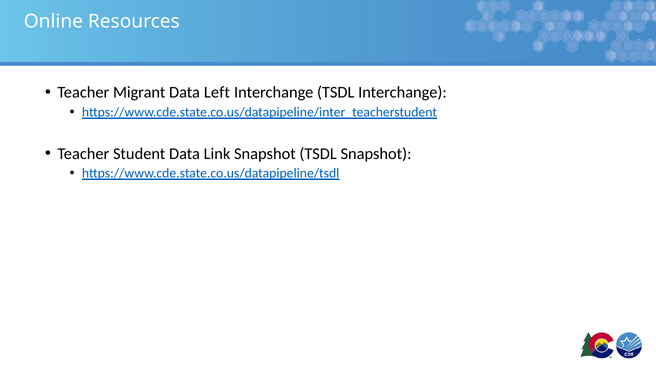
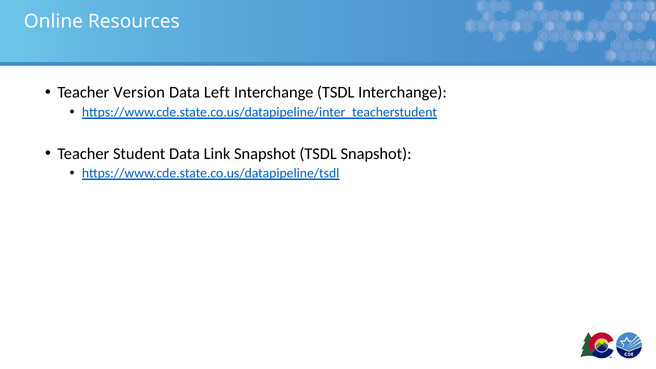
Migrant: Migrant -> Version
